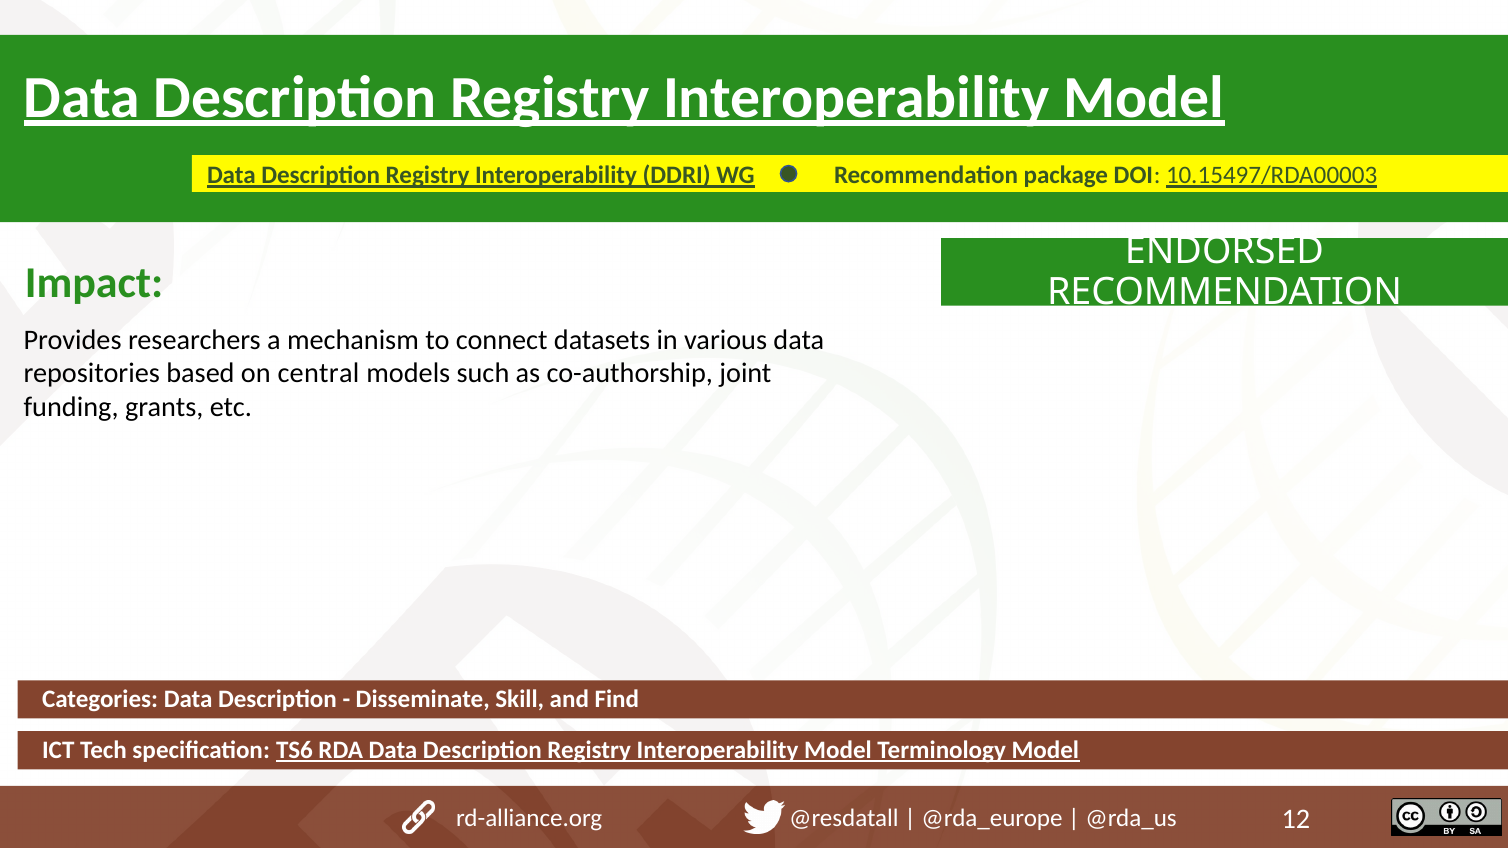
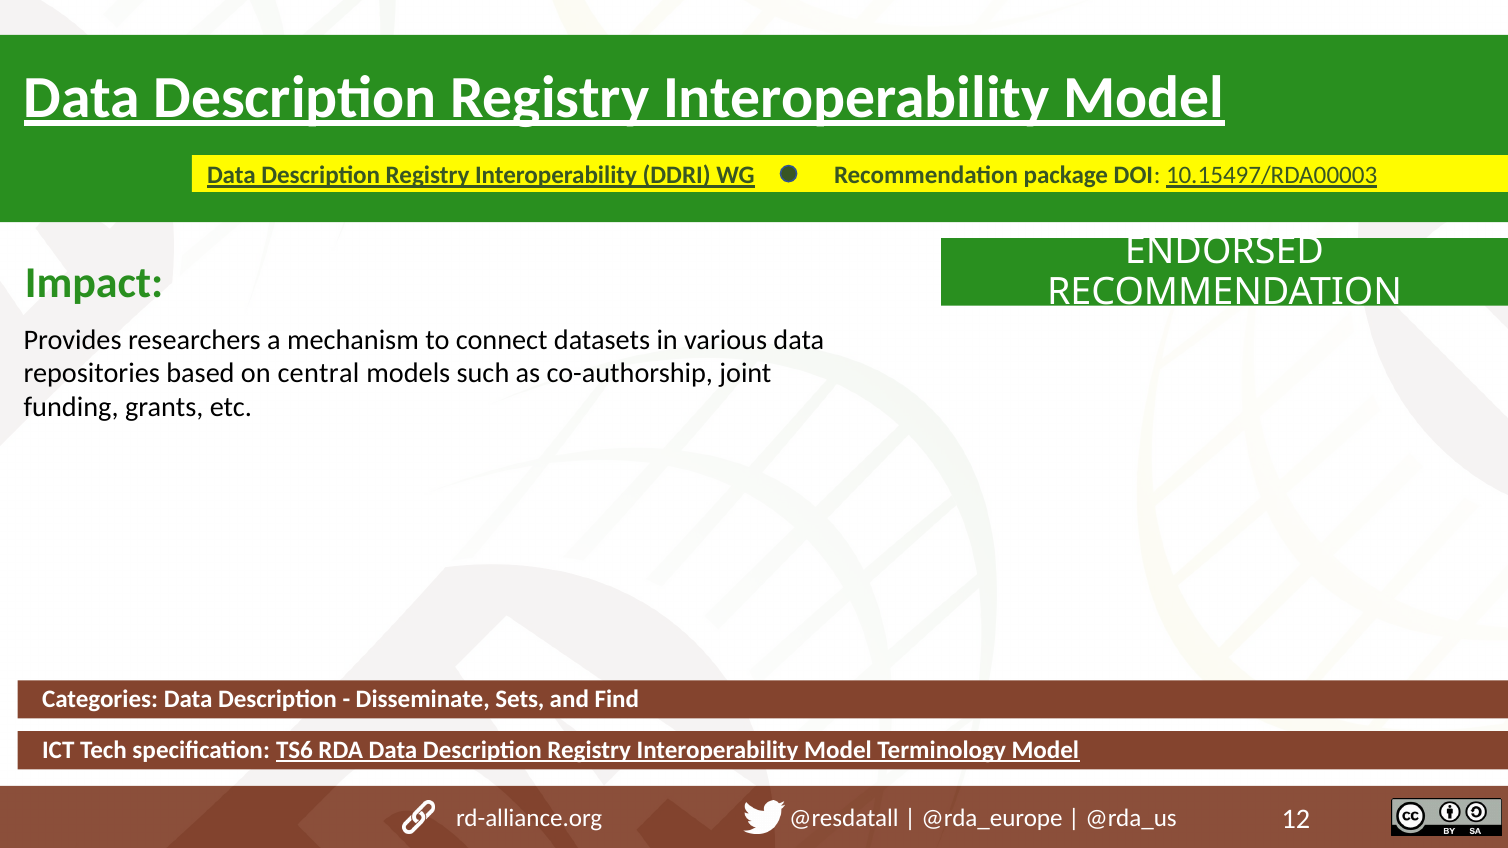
Skill: Skill -> Sets
